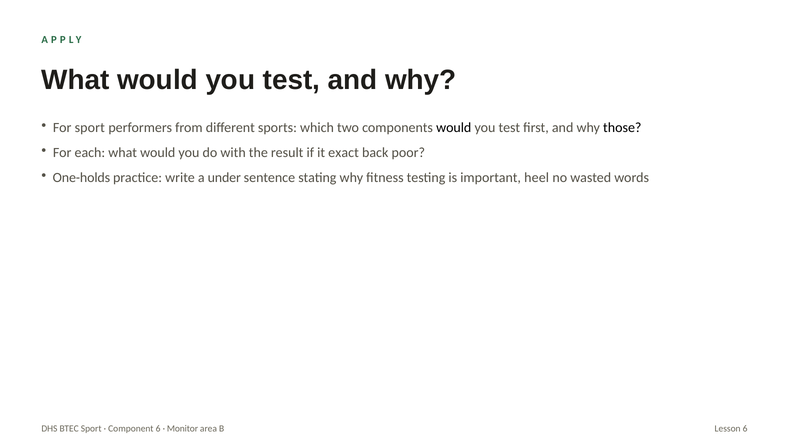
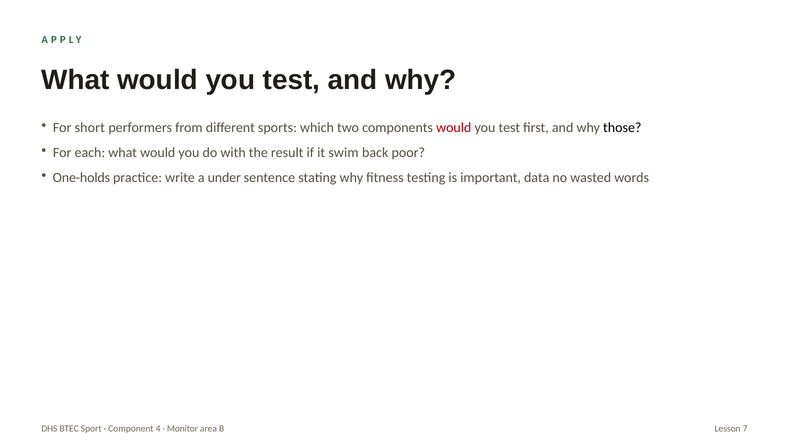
For sport: sport -> short
would at (454, 128) colour: black -> red
exact: exact -> swim
heel: heel -> data
Component 6: 6 -> 4
Lesson 6: 6 -> 7
